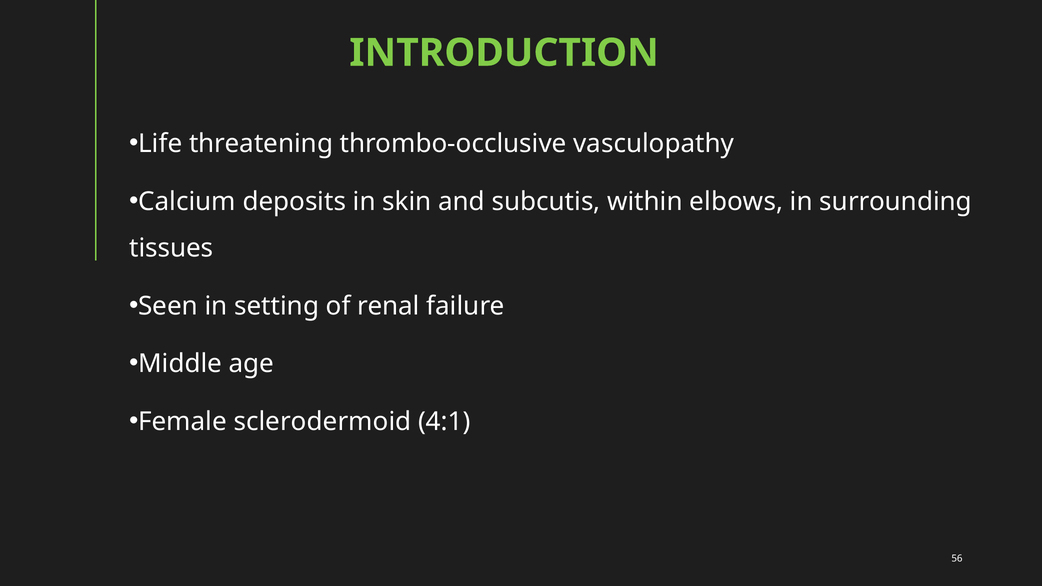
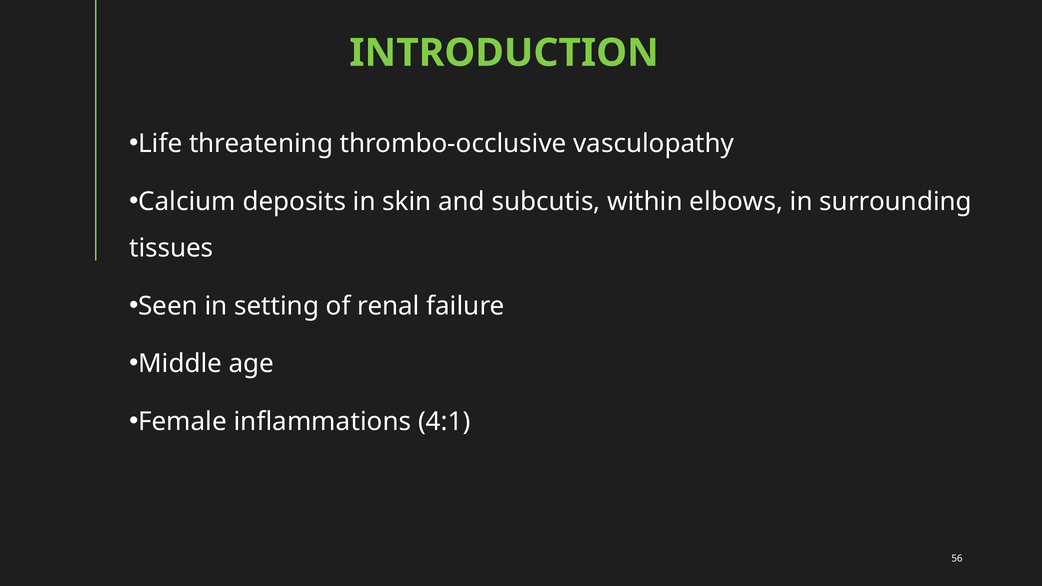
sclerodermoid: sclerodermoid -> inflammations
